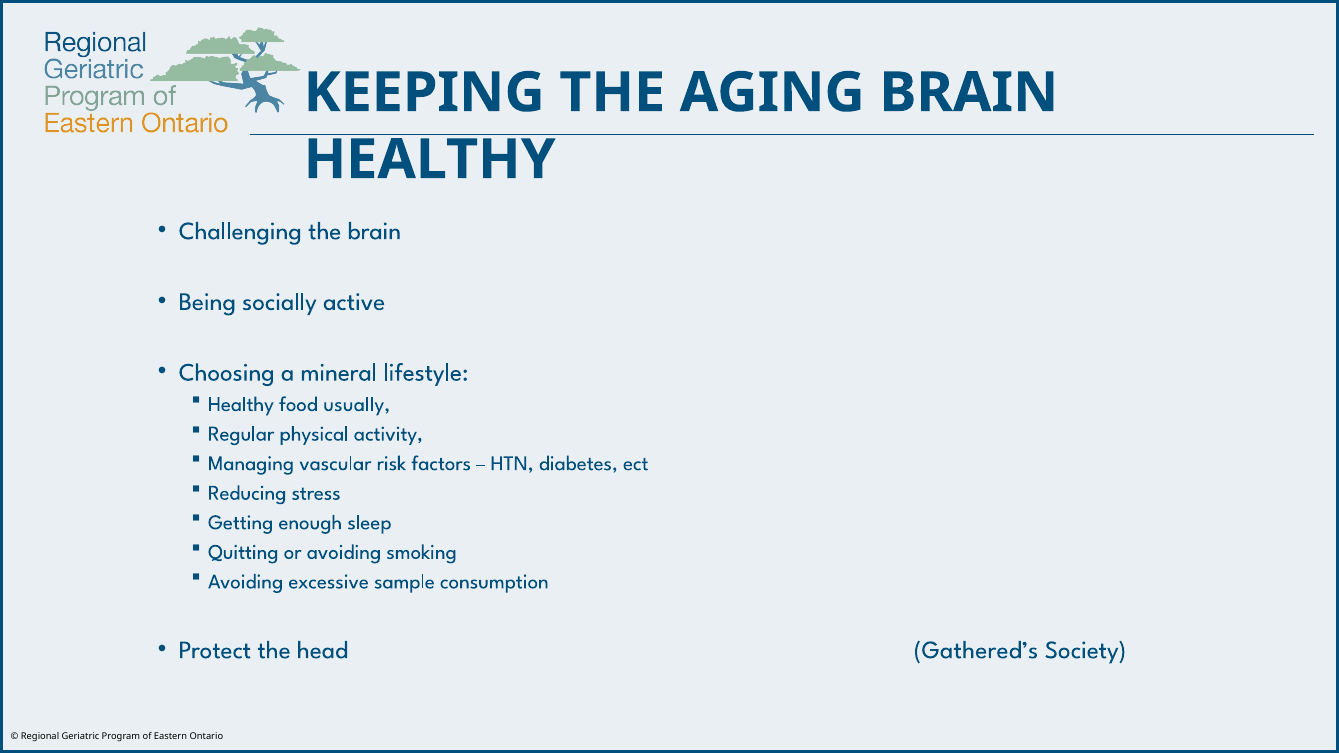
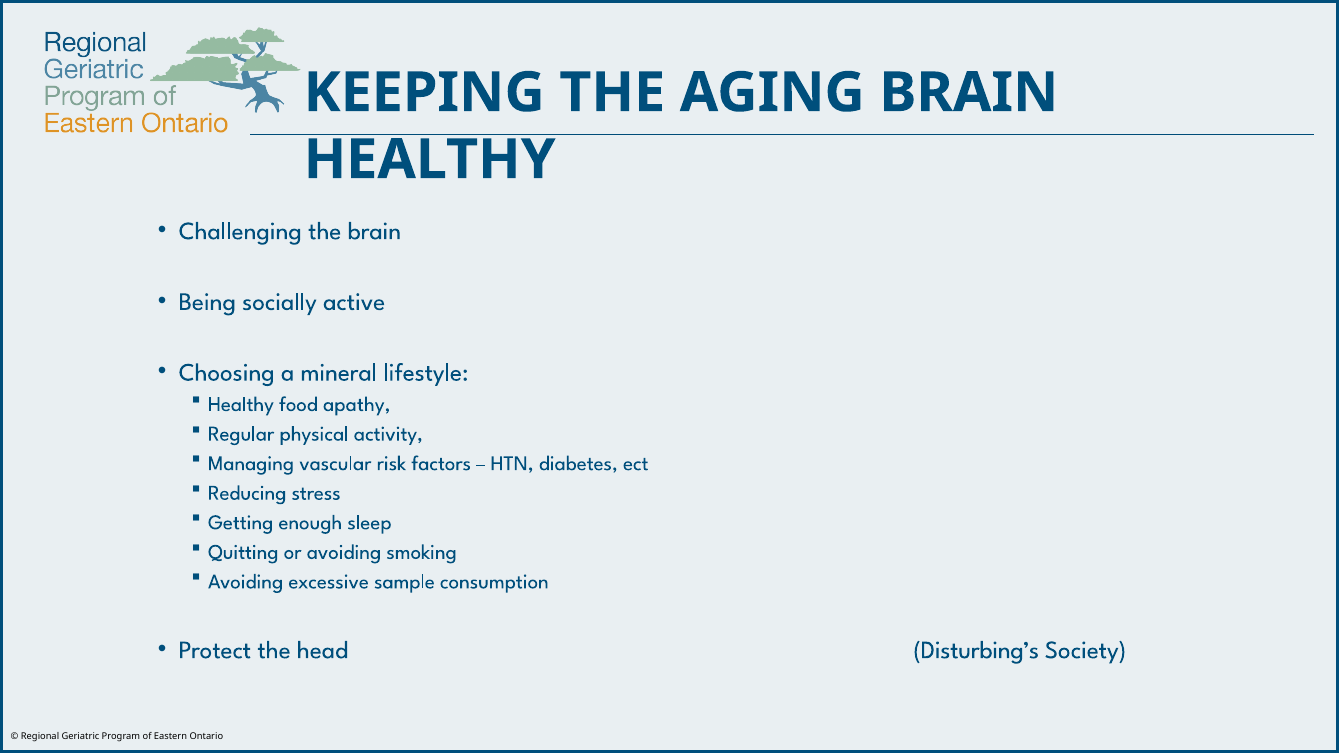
usually: usually -> apathy
Gathered’s: Gathered’s -> Disturbing’s
